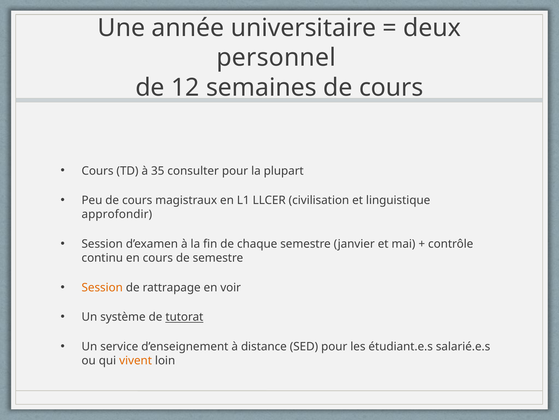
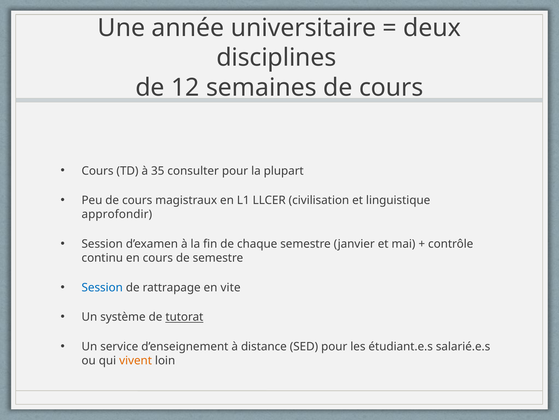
personnel: personnel -> disciplines
Session at (102, 287) colour: orange -> blue
voir: voir -> vite
